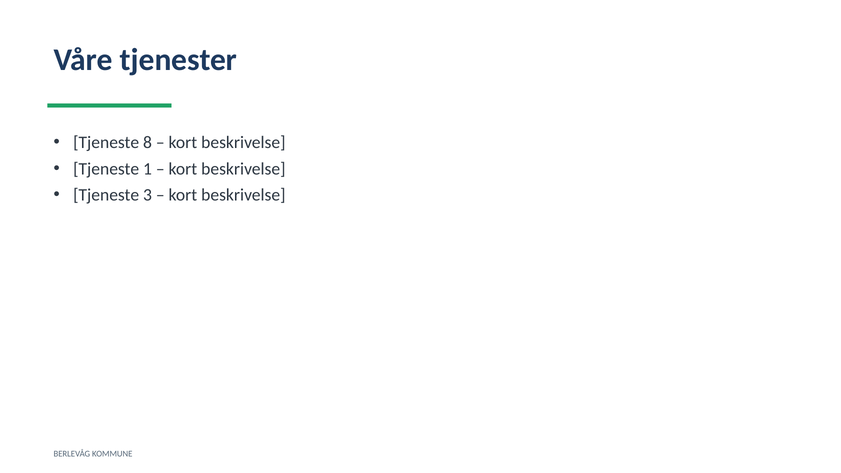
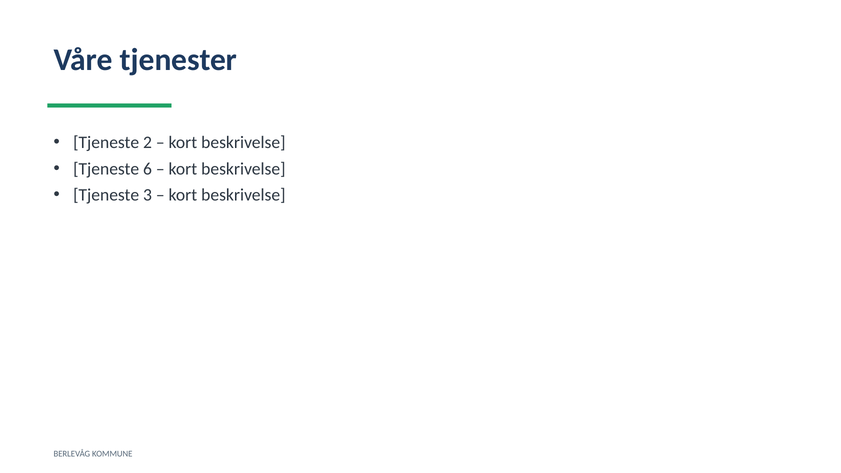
8: 8 -> 2
1: 1 -> 6
